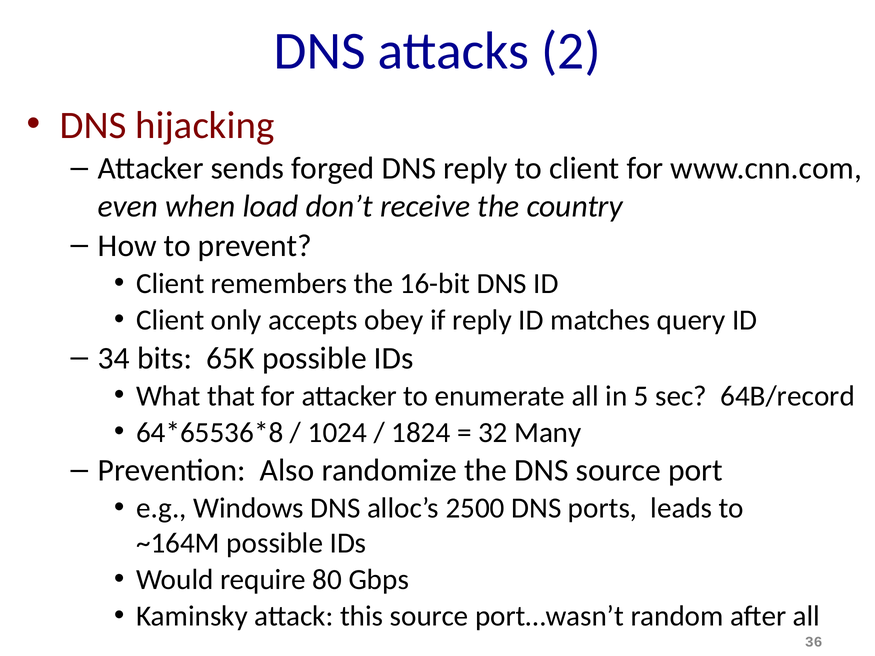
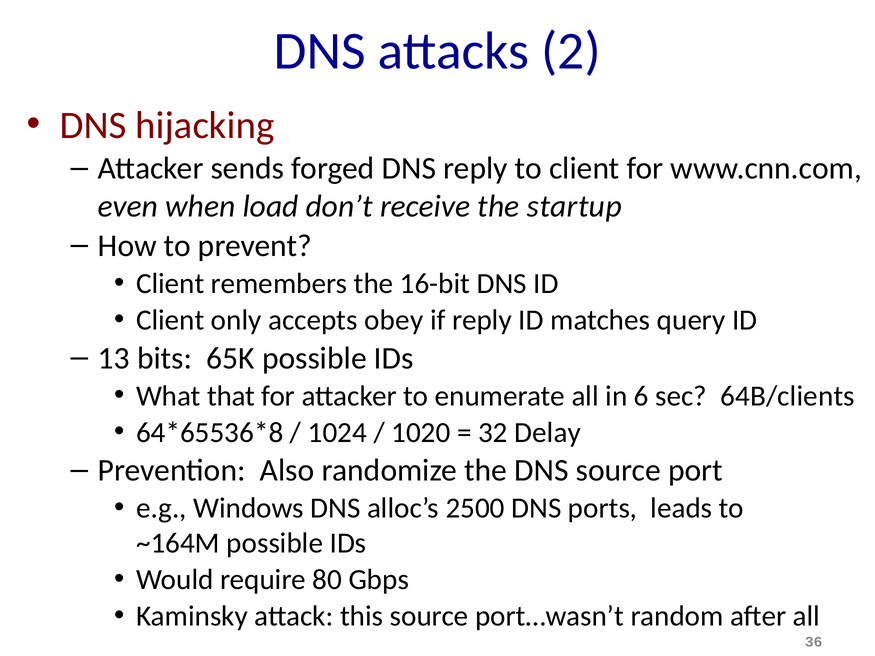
country: country -> startup
34: 34 -> 13
5: 5 -> 6
64B/record: 64B/record -> 64B/clients
1824: 1824 -> 1020
Many: Many -> Delay
